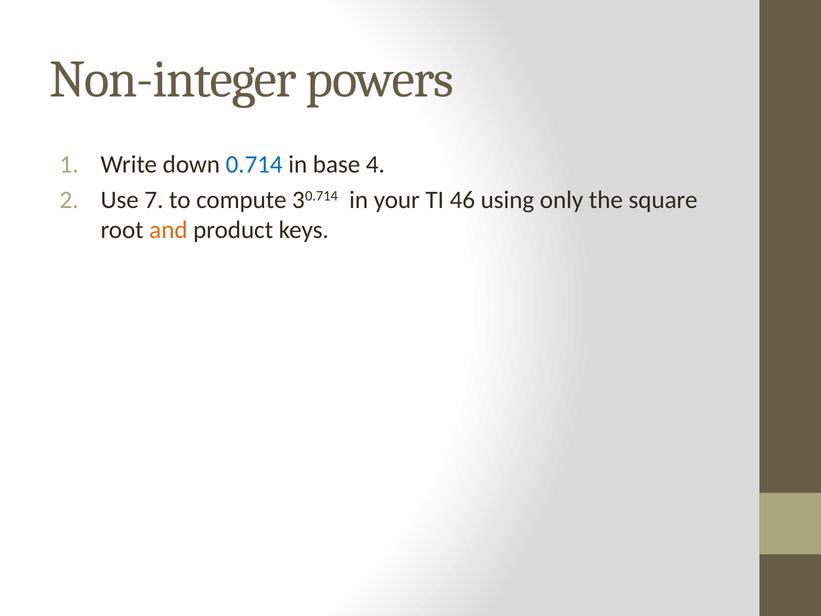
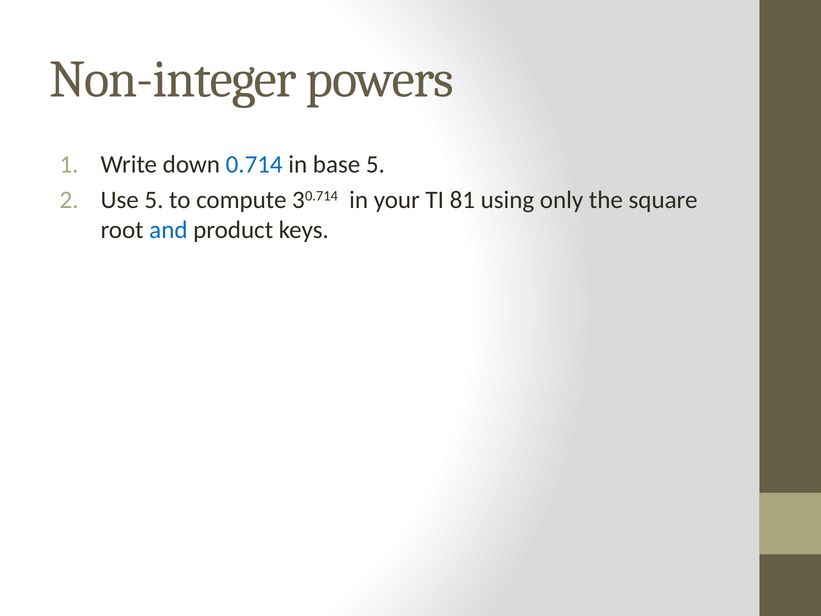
base 4: 4 -> 5
Use 7: 7 -> 5
46: 46 -> 81
and colour: orange -> blue
